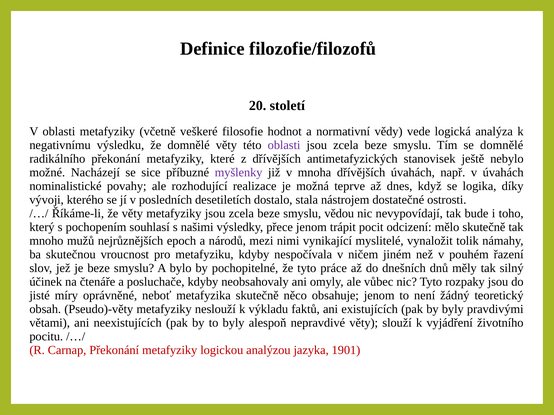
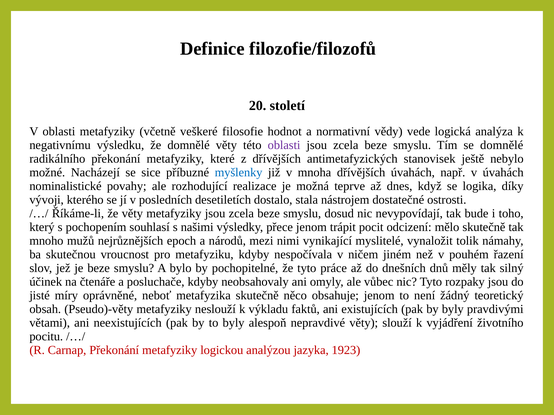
myšlenky colour: purple -> blue
vědou: vědou -> dosud
1901: 1901 -> 1923
